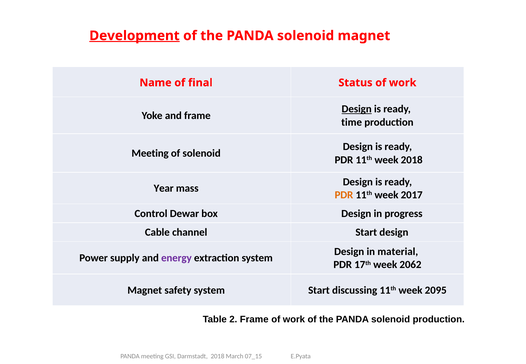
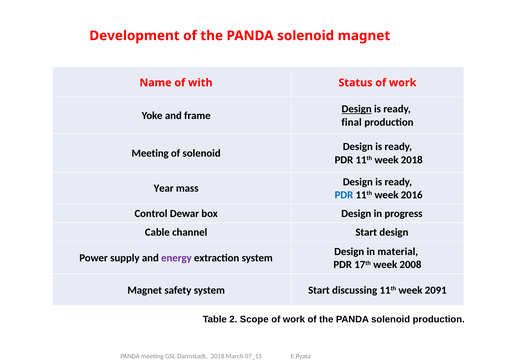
Development underline: present -> none
final: final -> with
time: time -> final
PDR at (344, 195) colour: orange -> blue
2017: 2017 -> 2016
2062: 2062 -> 2008
2095: 2095 -> 2091
2 Frame: Frame -> Scope
